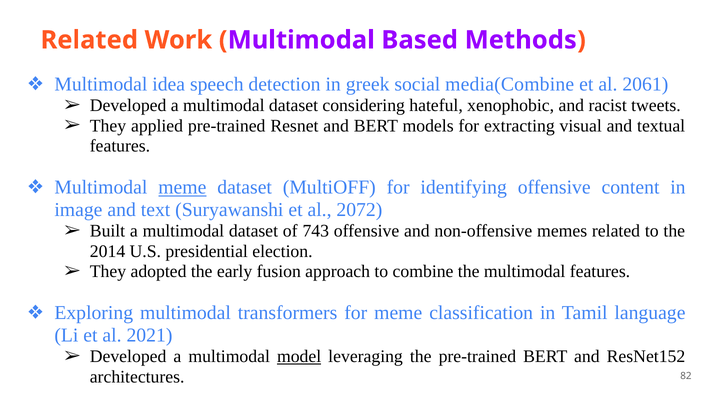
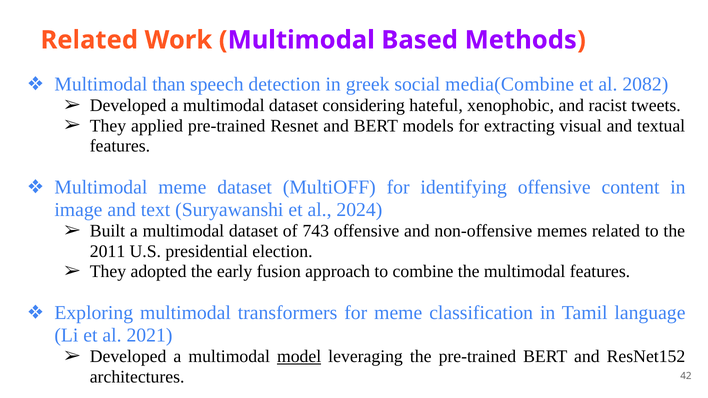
idea: idea -> than
2061: 2061 -> 2082
meme at (182, 188) underline: present -> none
2072: 2072 -> 2024
2014: 2014 -> 2011
82: 82 -> 42
